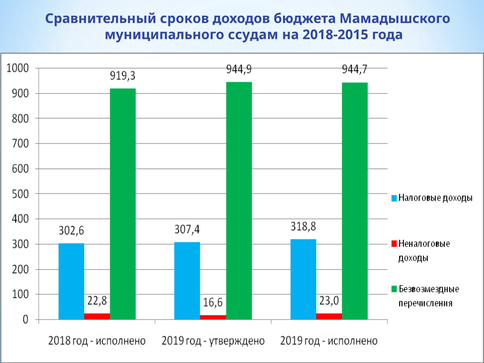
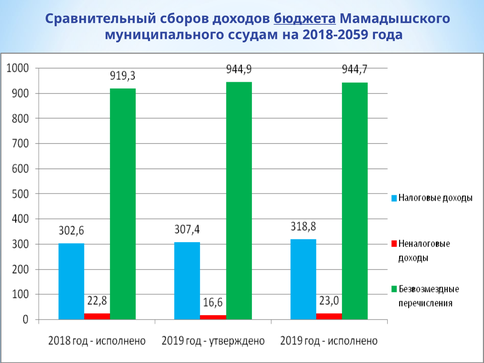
сроков: сроков -> сборов
бюджета underline: none -> present
2018-2015: 2018-2015 -> 2018-2059
